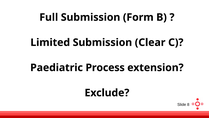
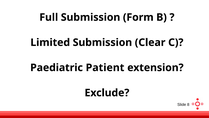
Process: Process -> Patient
